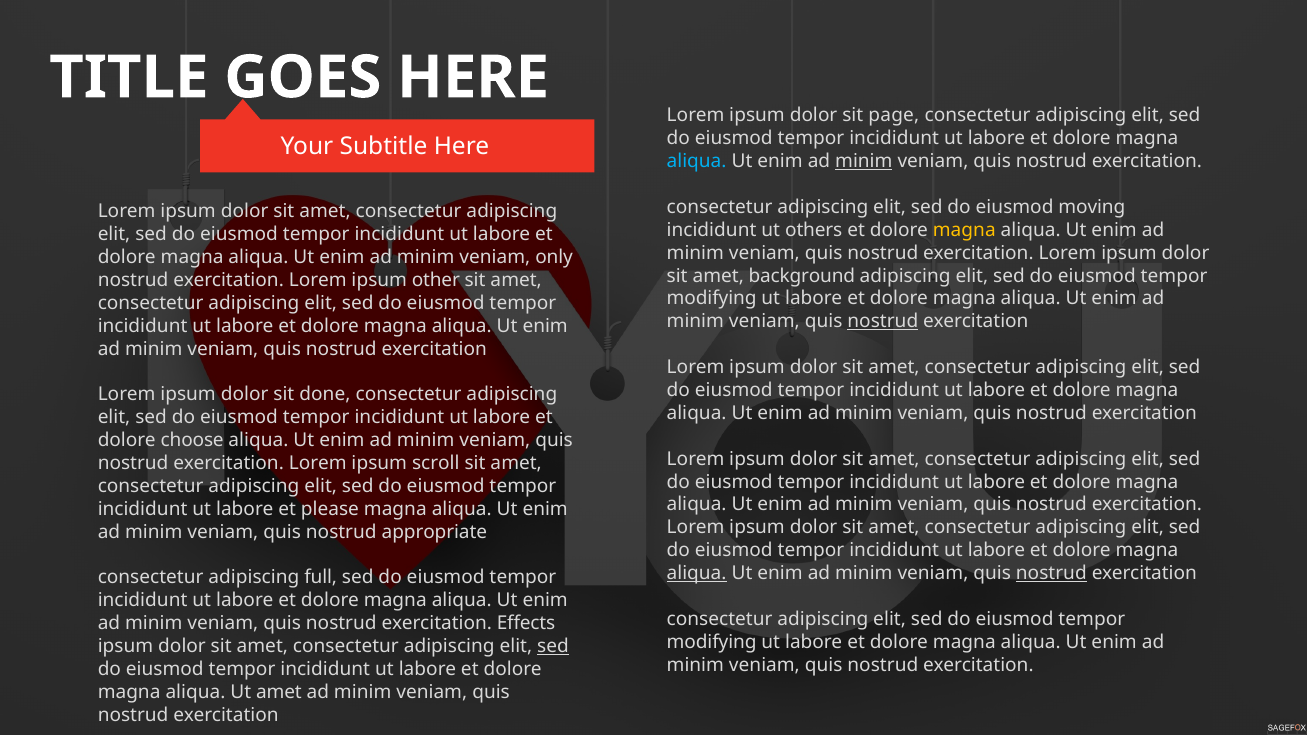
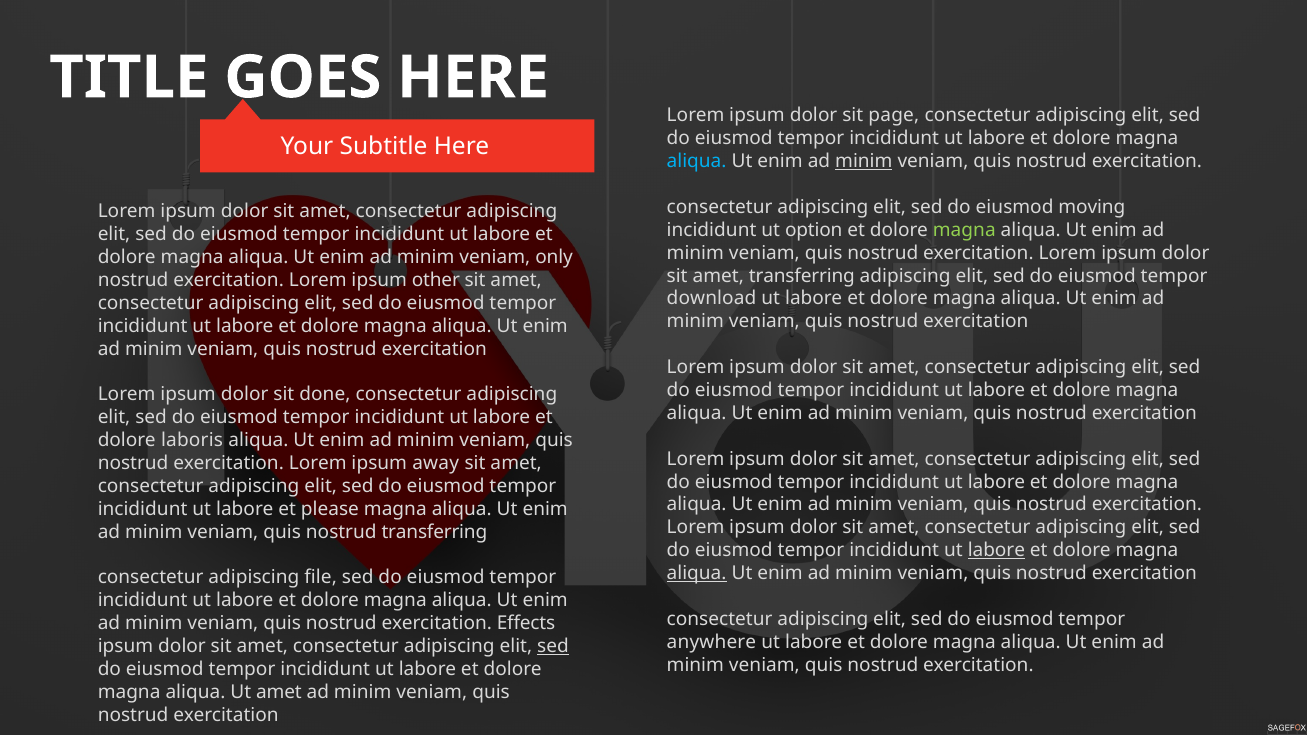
others: others -> option
magna at (964, 230) colour: yellow -> light green
amet background: background -> transferring
modifying at (712, 299): modifying -> download
nostrud at (883, 322) underline: present -> none
choose: choose -> laboris
scroll: scroll -> away
nostrud appropriate: appropriate -> transferring
labore at (996, 551) underline: none -> present
nostrud at (1051, 573) underline: present -> none
full: full -> file
modifying at (712, 642): modifying -> anywhere
